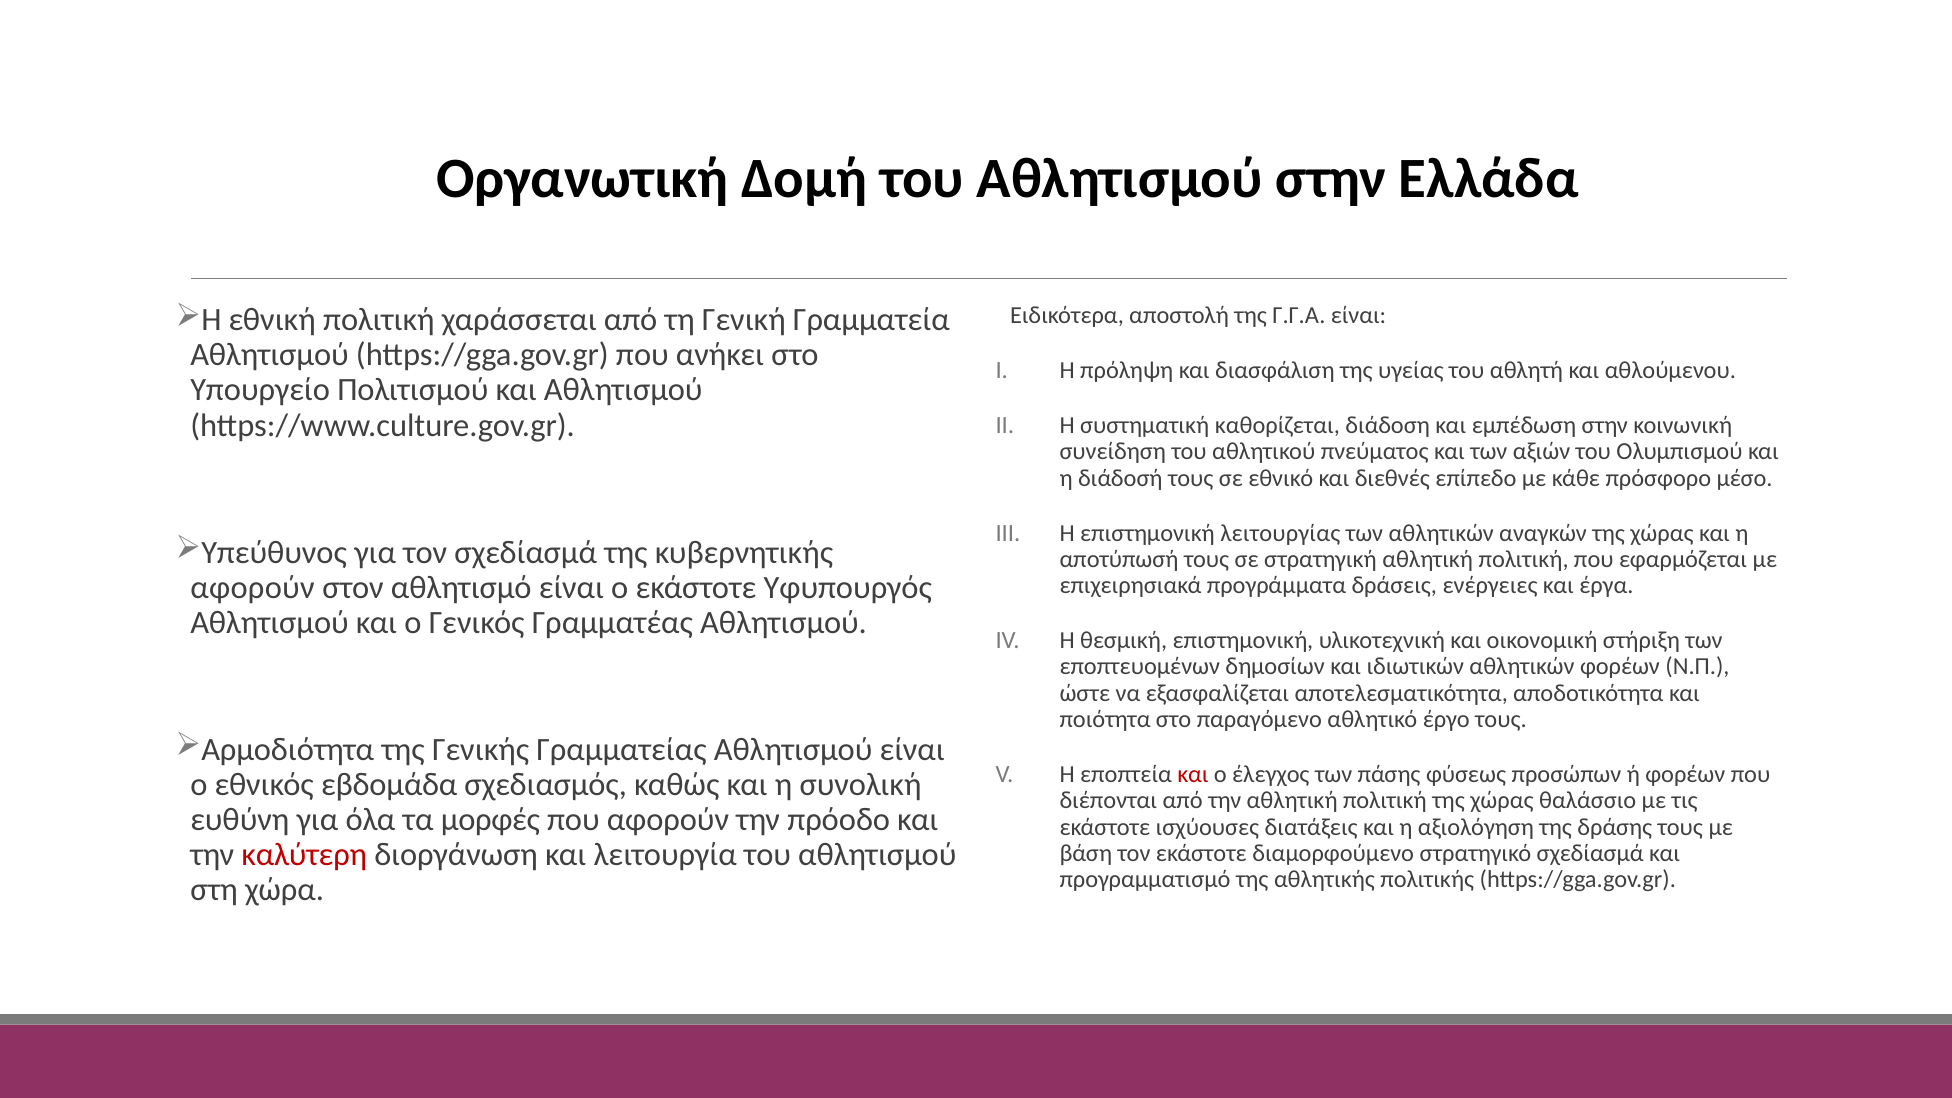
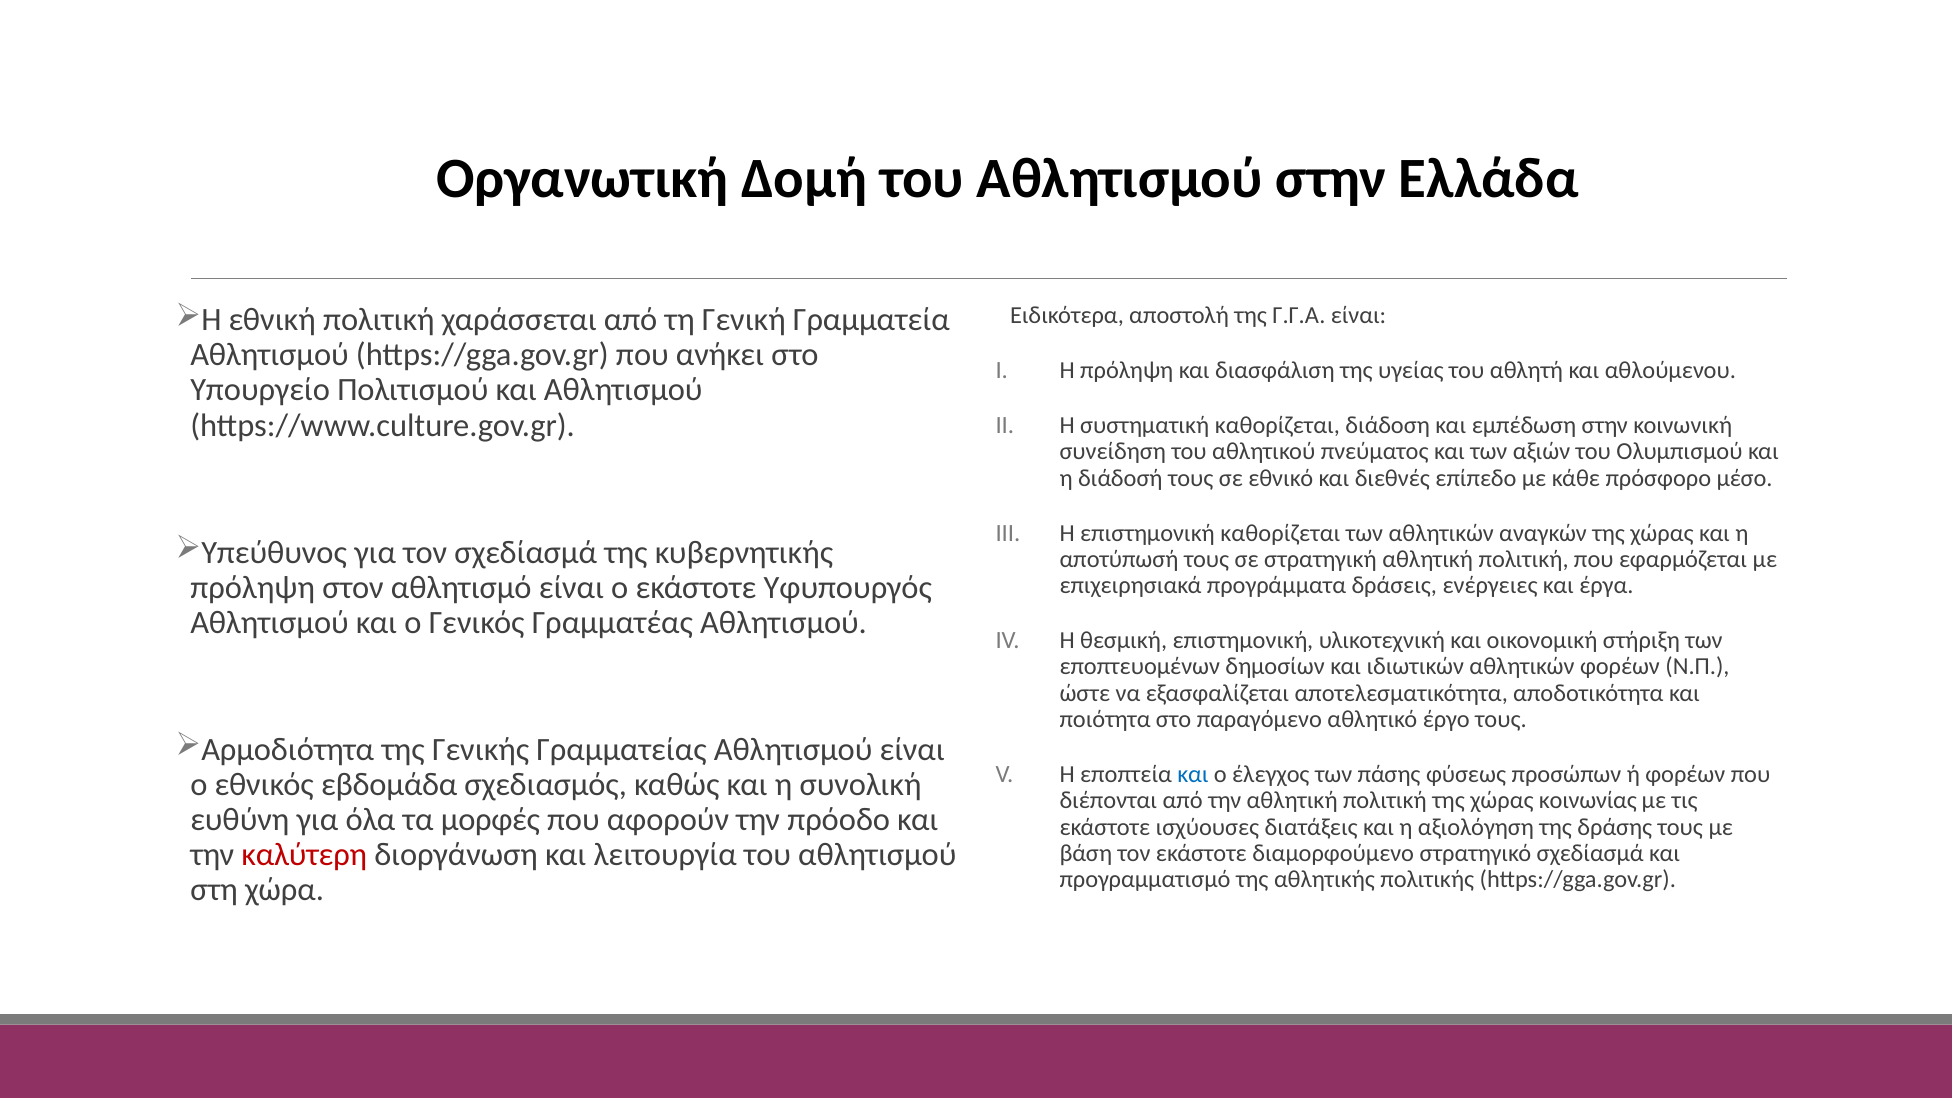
επιστημονική λειτουργίας: λειτουργίας -> καθορίζεται
αφορούν at (252, 587): αφορούν -> πρόληψη
και at (1193, 774) colour: red -> blue
θαλάσσιο: θαλάσσιο -> κοινωνίας
